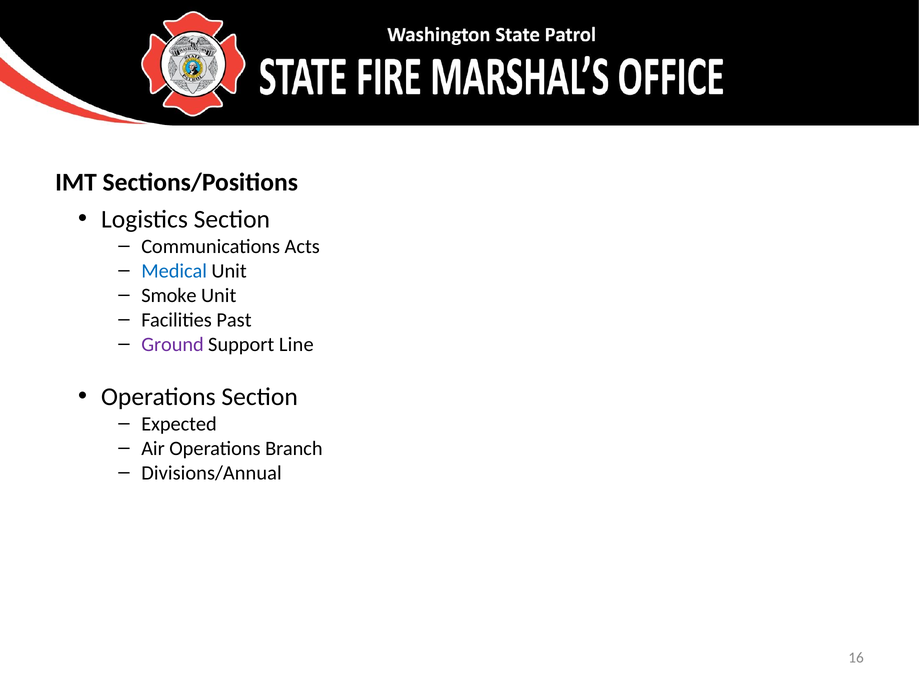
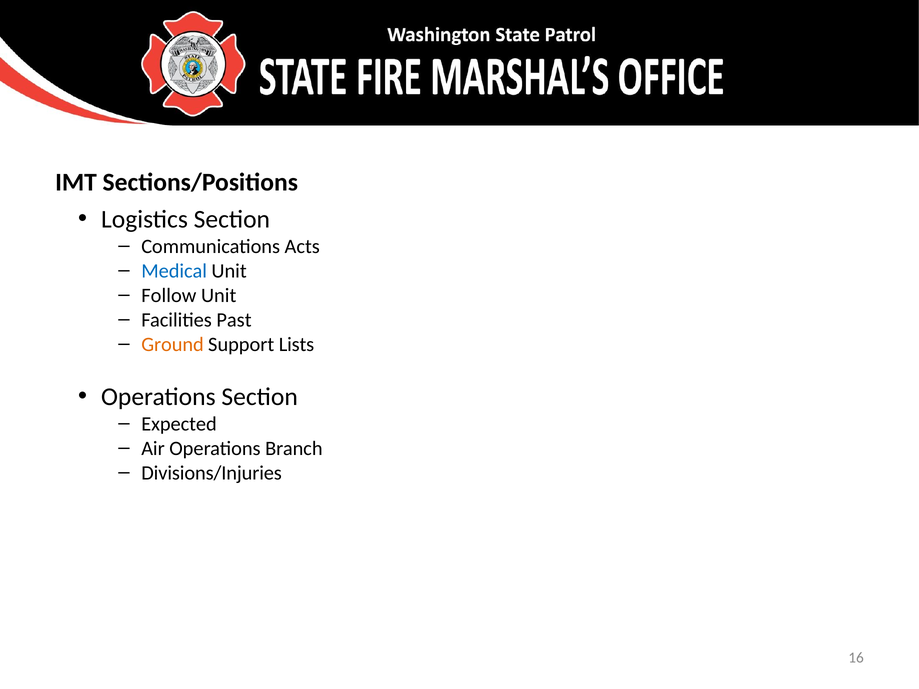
Smoke: Smoke -> Follow
Ground colour: purple -> orange
Line: Line -> Lists
Divisions/Annual: Divisions/Annual -> Divisions/Injuries
